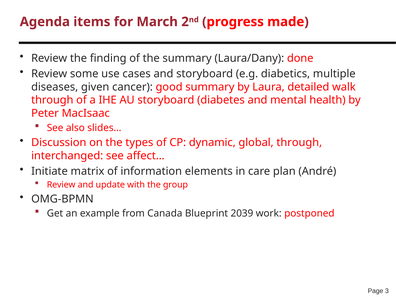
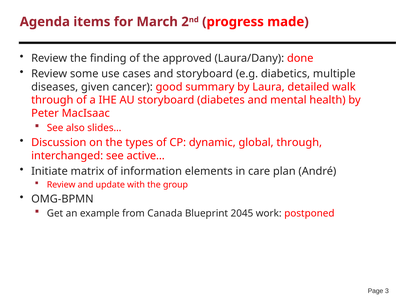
the summary: summary -> approved
affect…: affect… -> active…
2039: 2039 -> 2045
